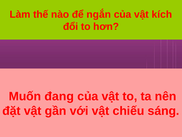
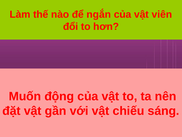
kích: kích -> viên
đang: đang -> động
